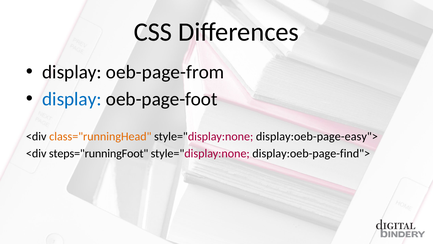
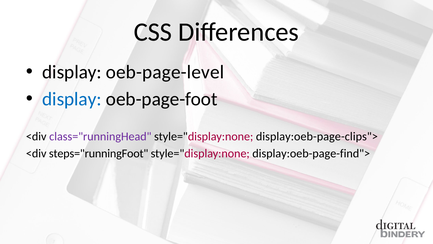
oeb-page-from: oeb-page-from -> oeb-page-level
class="runningHead colour: orange -> purple
display:oeb-page-easy">: display:oeb-page-easy"> -> display:oeb-page-clips">
